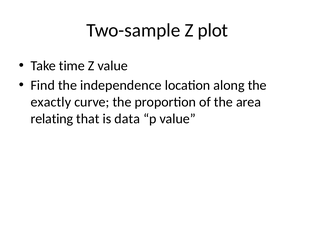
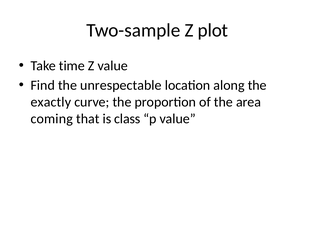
independence: independence -> unrespectable
relating: relating -> coming
data: data -> class
